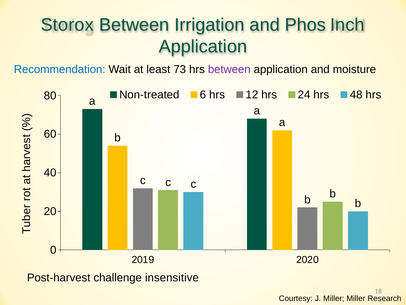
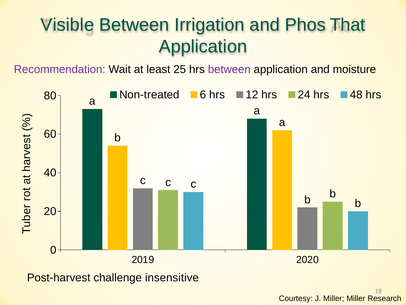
Storox: Storox -> Visible
Inch: Inch -> That
Recommendation colour: blue -> purple
73: 73 -> 25
